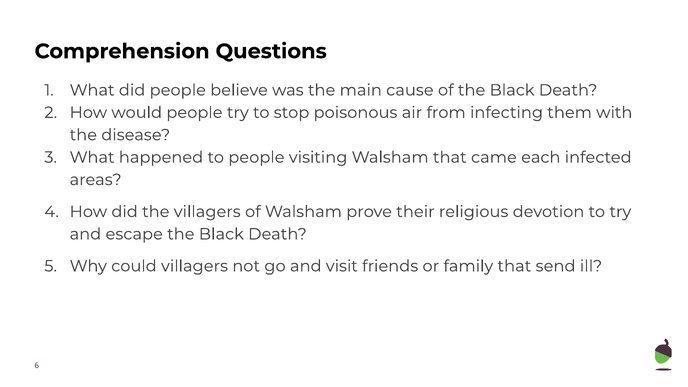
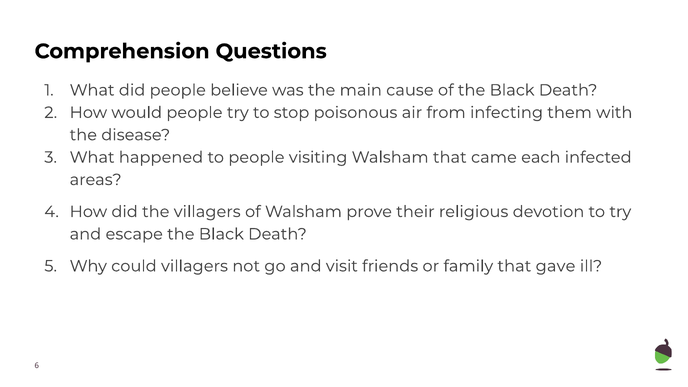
send: send -> gave
